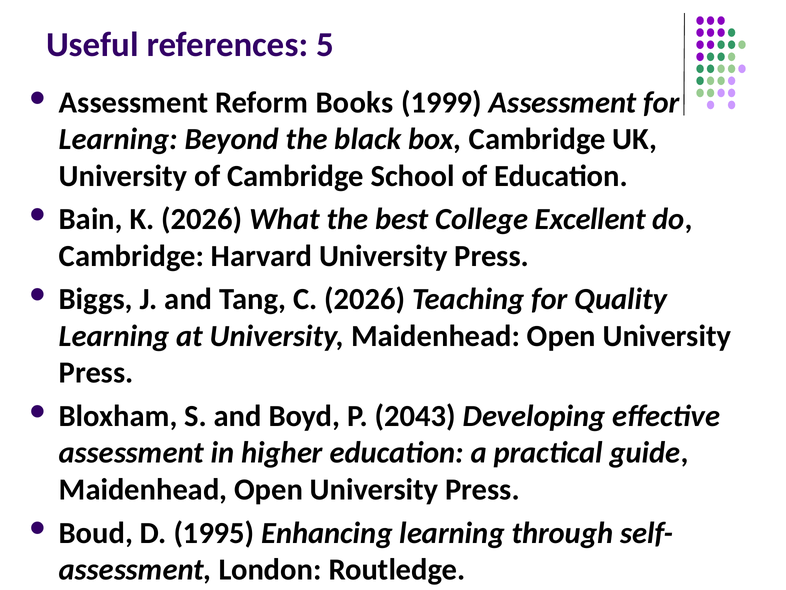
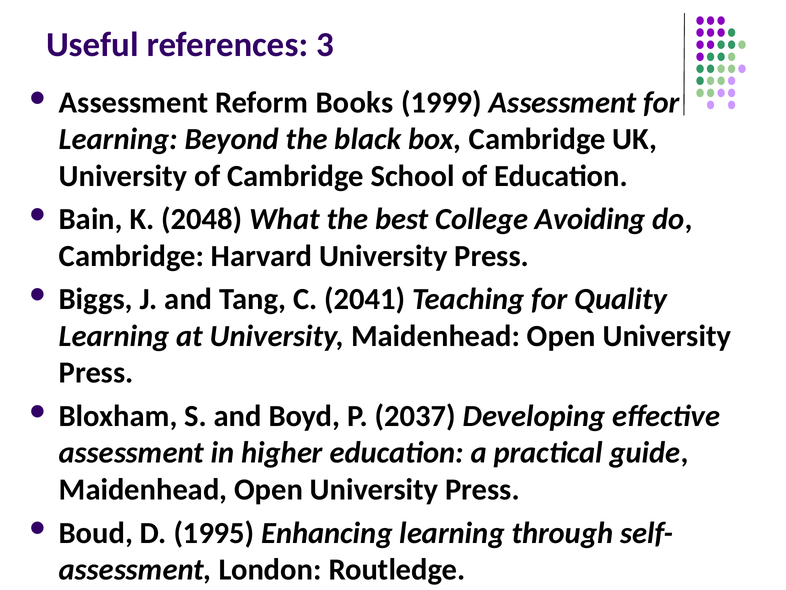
5: 5 -> 3
K 2026: 2026 -> 2048
Excellent: Excellent -> Avoiding
C 2026: 2026 -> 2041
2043: 2043 -> 2037
